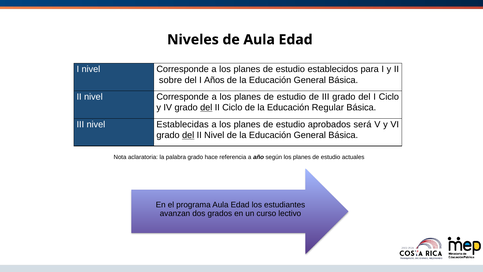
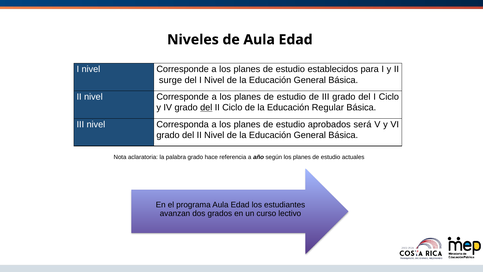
sobre: sobre -> surge
del I Años: Años -> Nivel
Establecidas: Establecidas -> Corresponda
del at (188, 135) underline: present -> none
